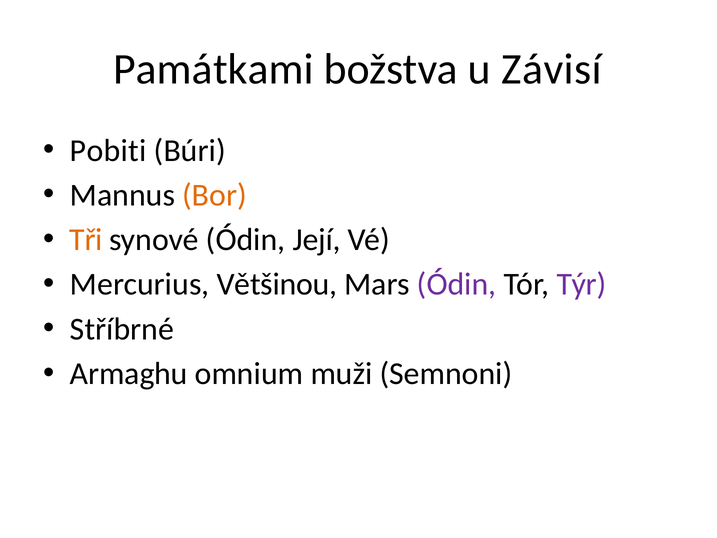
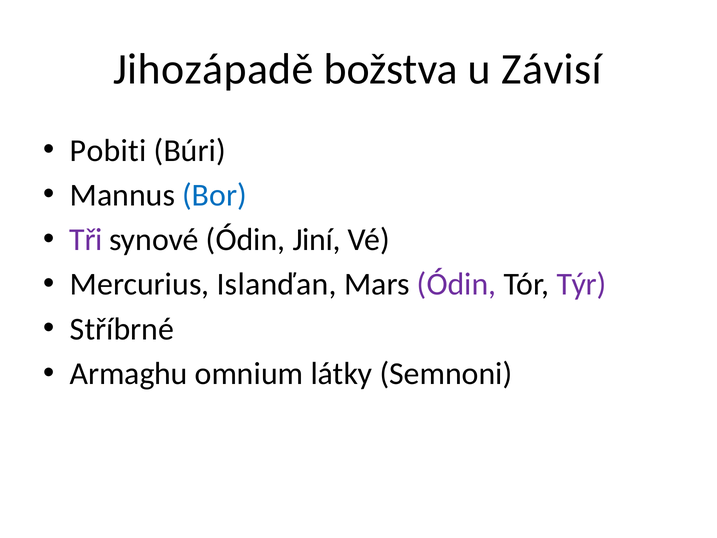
Památkami: Památkami -> Jihozápadě
Bor colour: orange -> blue
Tři colour: orange -> purple
Její: Její -> Jiní
Většinou: Většinou -> Islanďan
muži: muži -> látky
